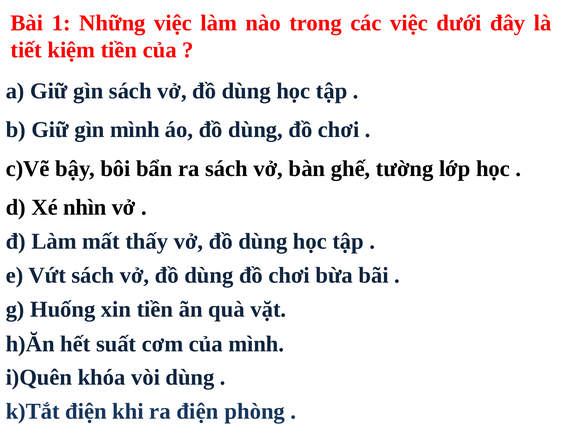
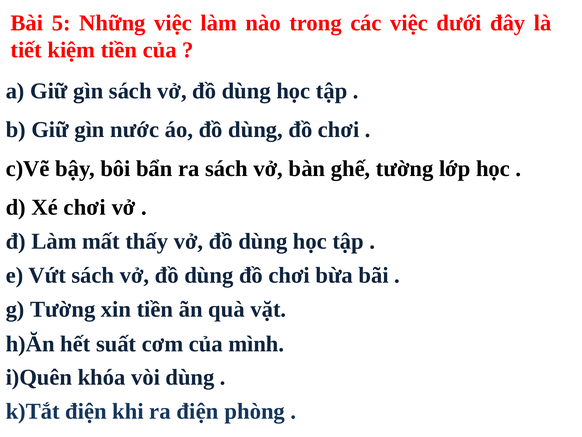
1: 1 -> 5
gìn mình: mình -> nước
Xé nhìn: nhìn -> chơi
g Huống: Huống -> Tường
